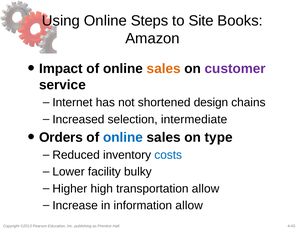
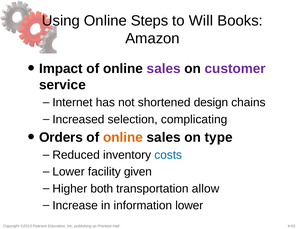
Site: Site -> Will
sales at (164, 68) colour: orange -> purple
intermediate: intermediate -> complicating
online at (123, 137) colour: blue -> orange
bulky: bulky -> given
high: high -> both
information allow: allow -> lower
